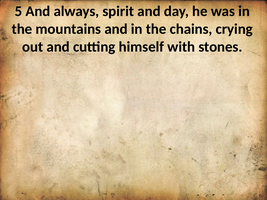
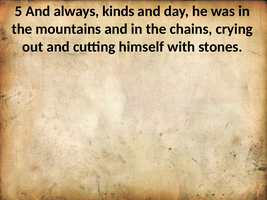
spirit: spirit -> kinds
